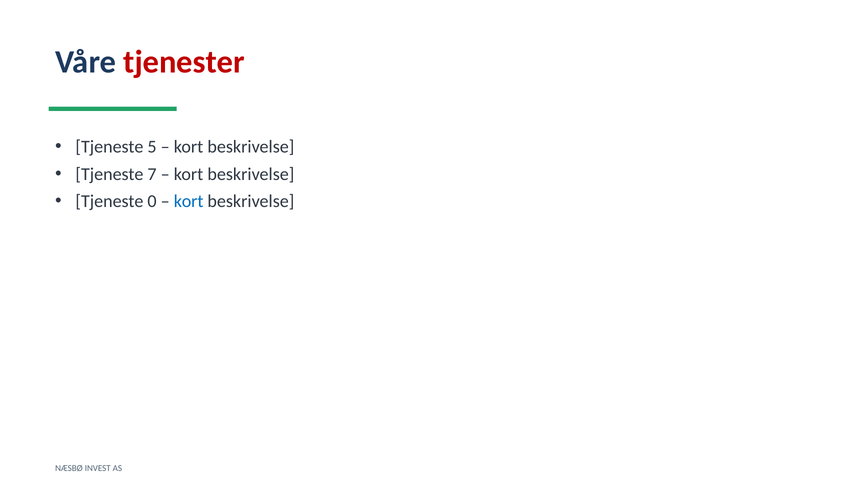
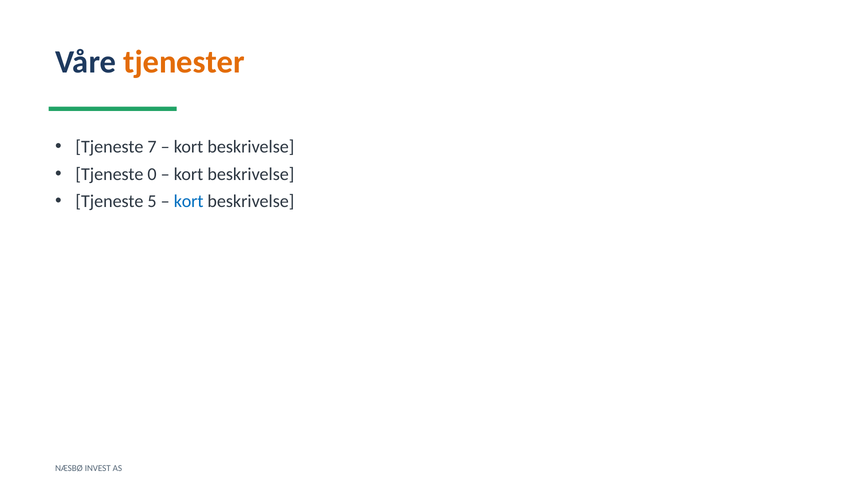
tjenester colour: red -> orange
5: 5 -> 7
7: 7 -> 0
0: 0 -> 5
